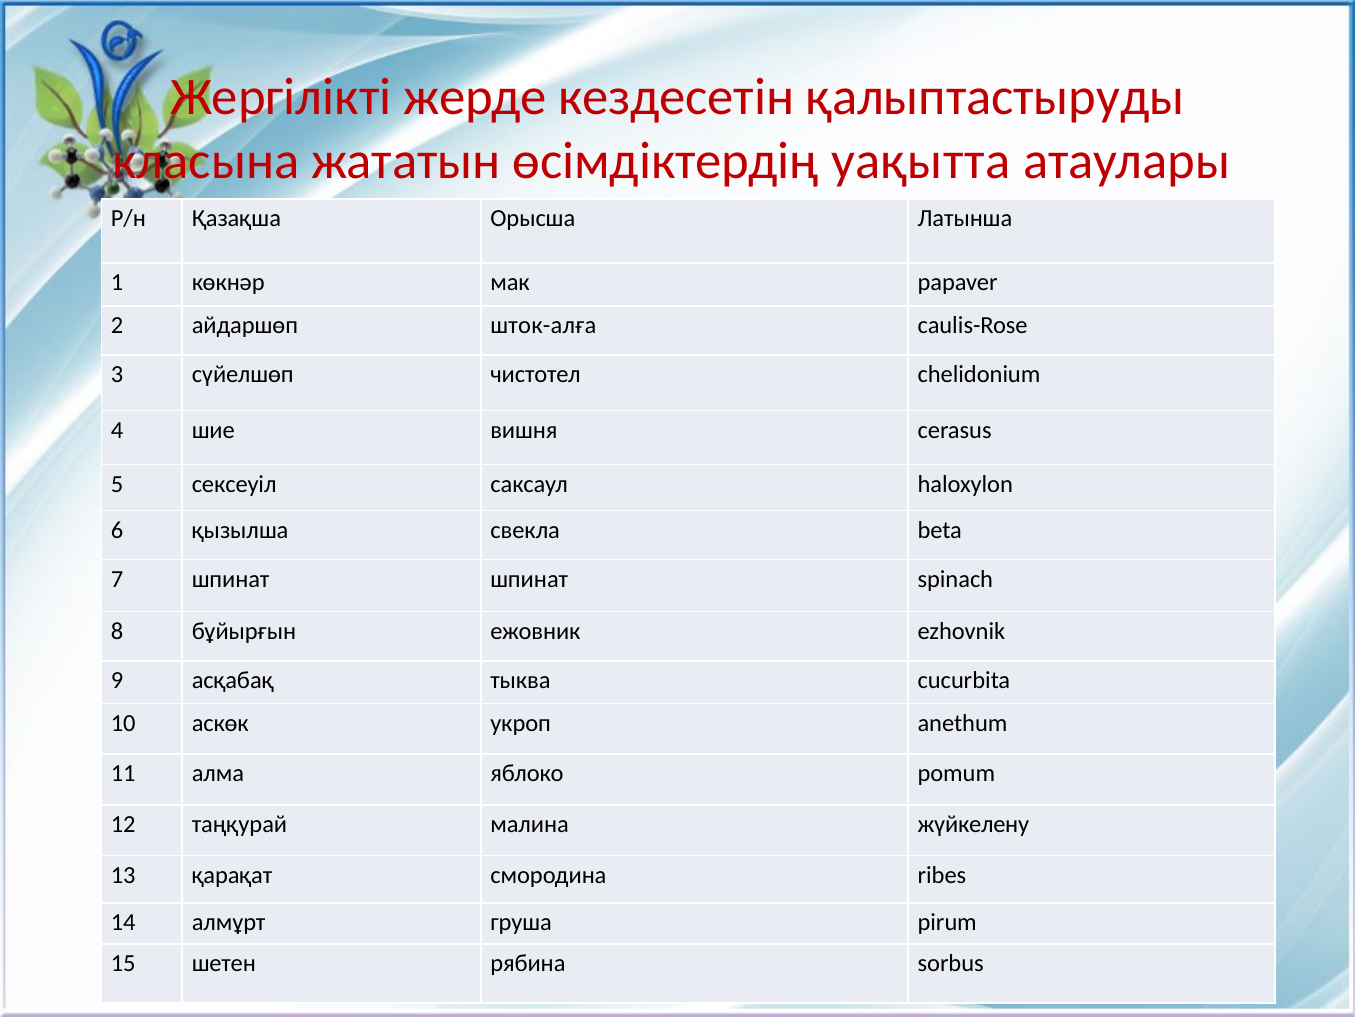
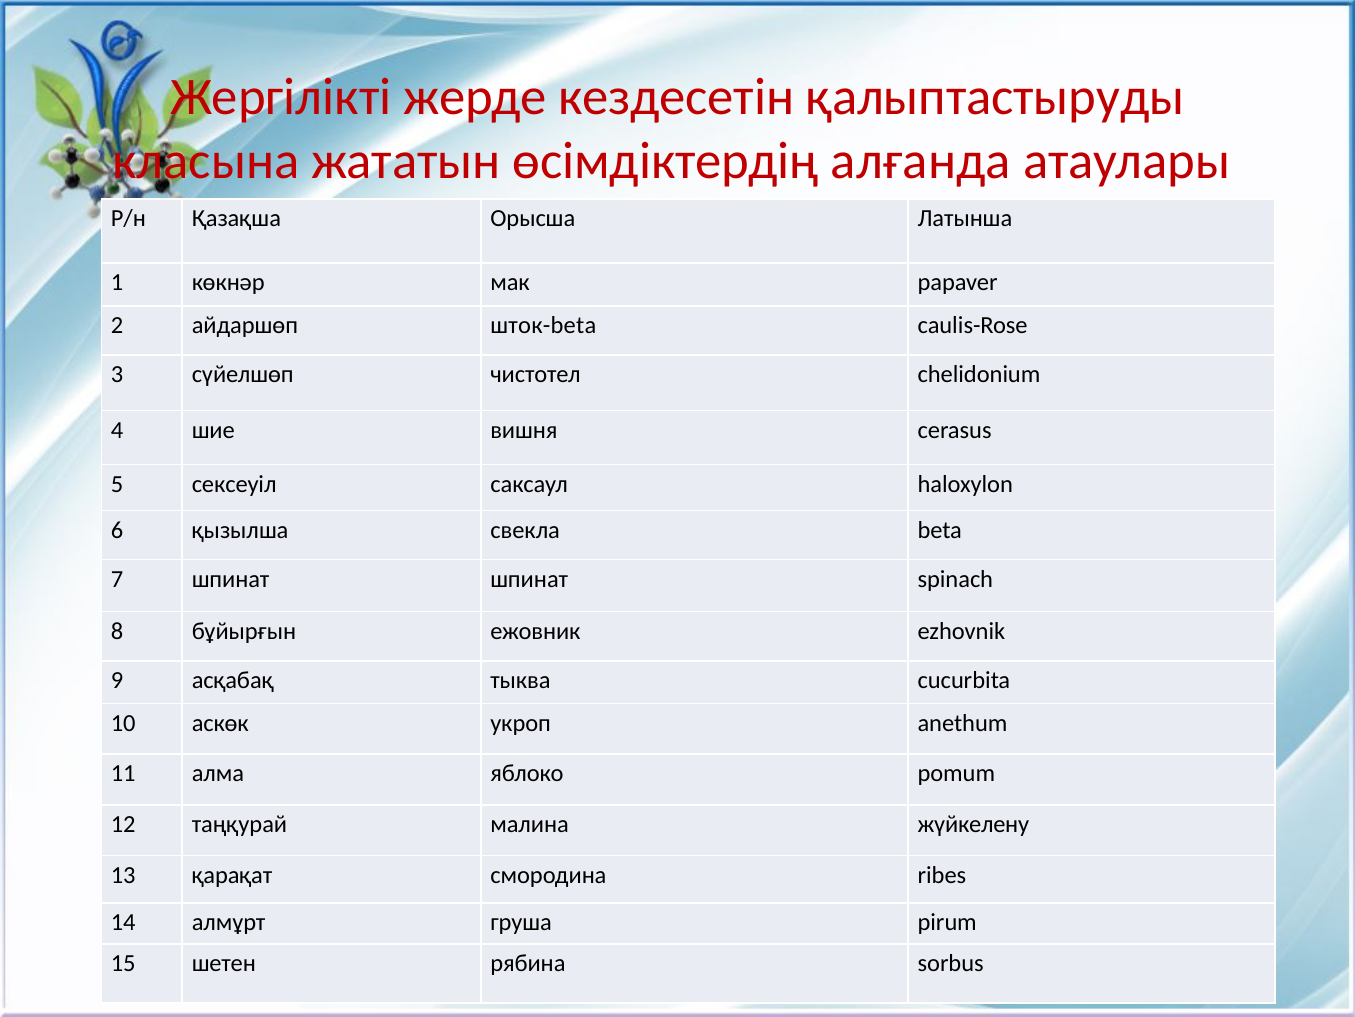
уақытта: уақытта -> алғанда
шток-алға: шток-алға -> шток-beta
